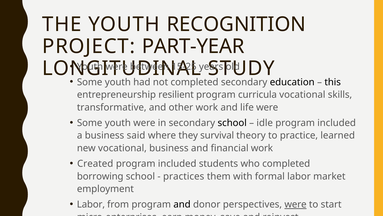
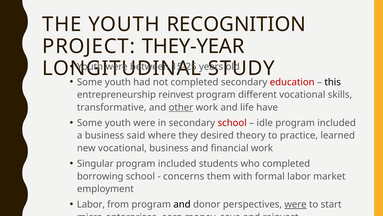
PART-YEAR: PART-YEAR -> THEY-YEAR
education colour: black -> red
entrepreneurship resilient: resilient -> reinvest
curricula: curricula -> different
other underline: none -> present
life were: were -> have
school at (232, 123) colour: black -> red
survival: survival -> desired
Created: Created -> Singular
practices: practices -> concerns
